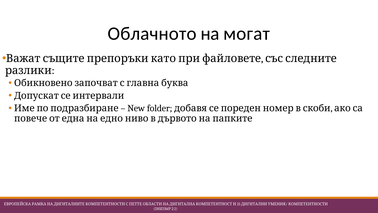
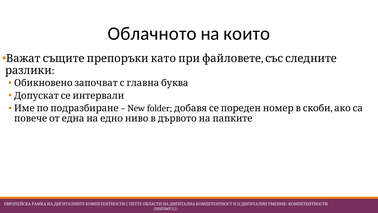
могат: могат -> които
